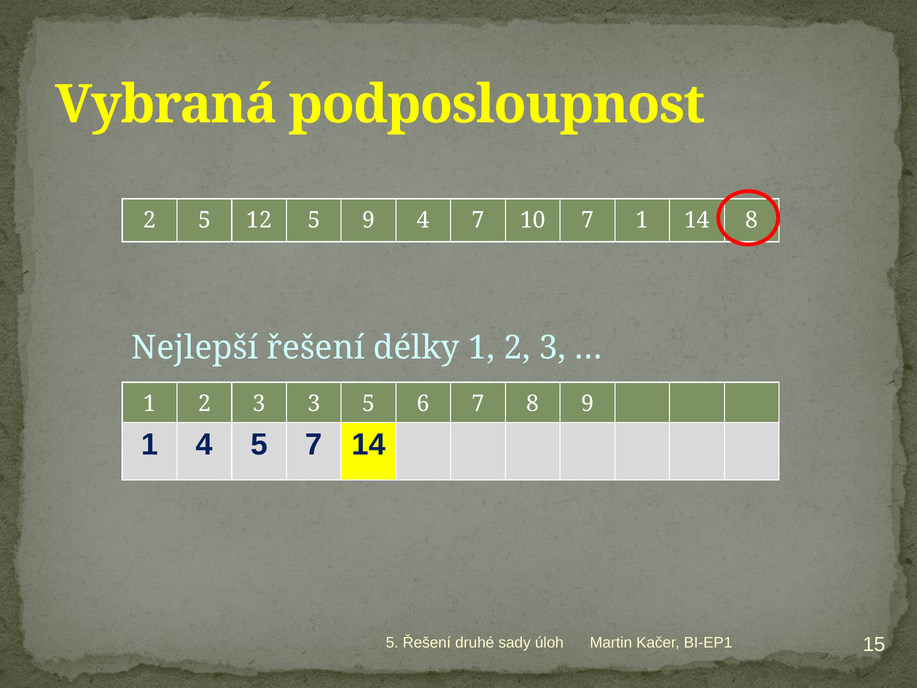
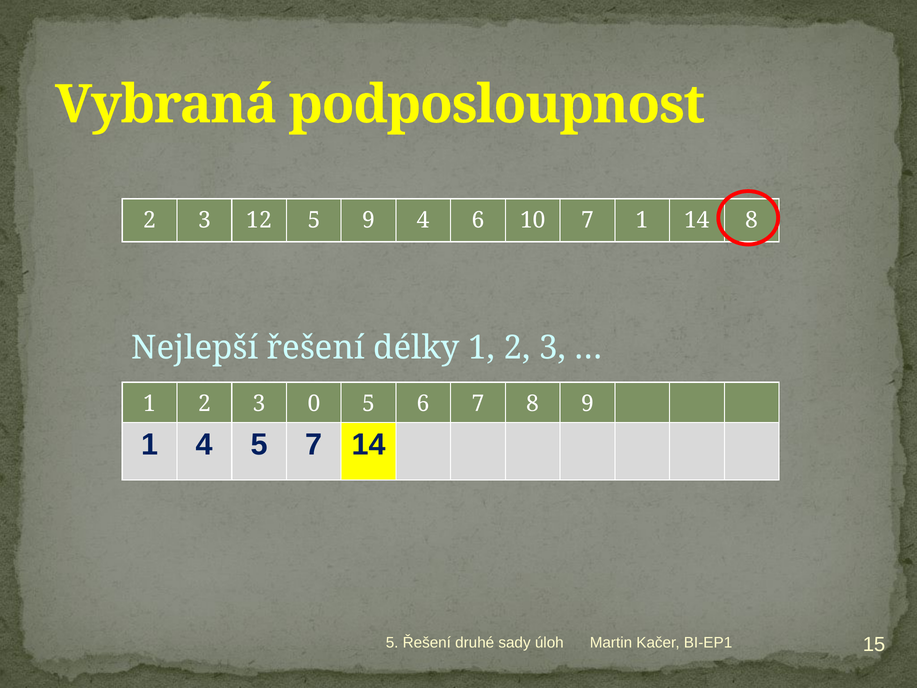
5 at (204, 220): 5 -> 3
4 7: 7 -> 6
3 3: 3 -> 0
